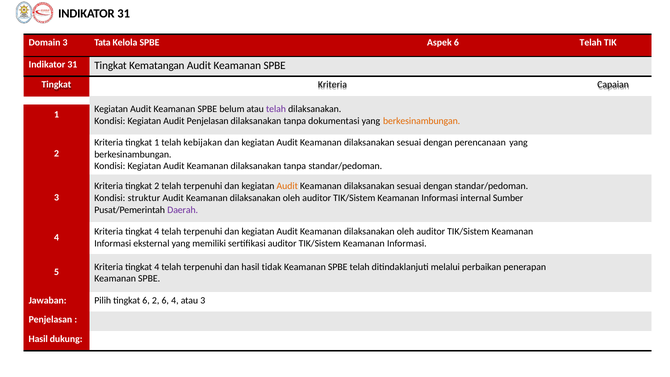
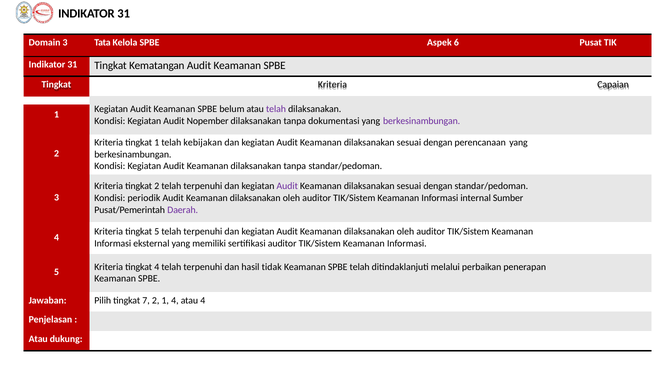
6 Telah: Telah -> Pusat
Audit Penjelasan: Penjelasan -> Nopember
berkesinambungan at (422, 121) colour: orange -> purple
Audit at (287, 186) colour: orange -> purple
struktur: struktur -> periodik
4 at (157, 232): 4 -> 5
tingkat 6: 6 -> 7
2 6: 6 -> 1
atau 3: 3 -> 4
Hasil at (38, 339): Hasil -> Atau
